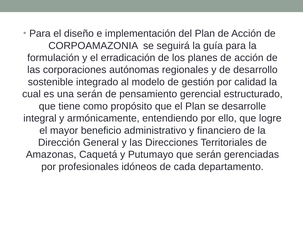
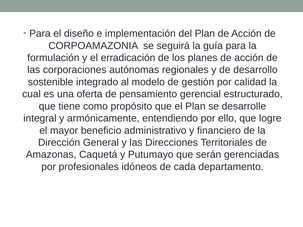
una serán: serán -> oferta
